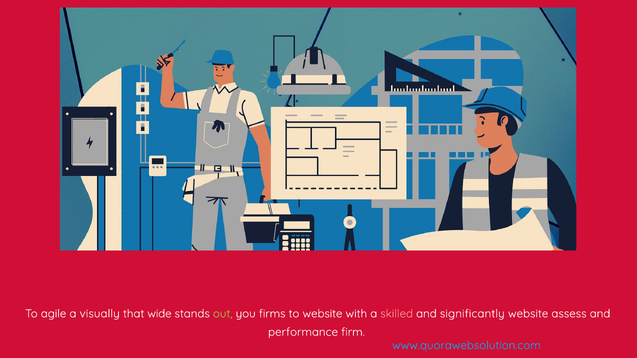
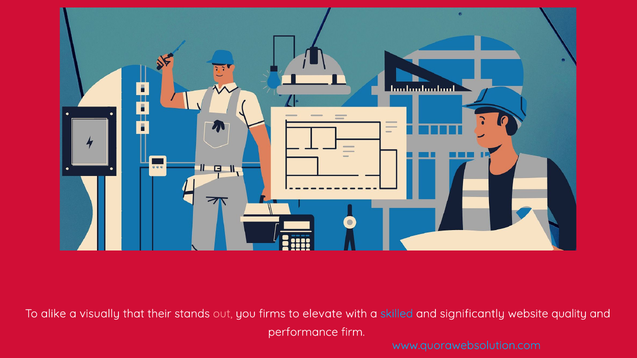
agile: agile -> alike
wide: wide -> their
out colour: light green -> pink
to website: website -> elevate
skilled colour: pink -> light blue
assess: assess -> quality
